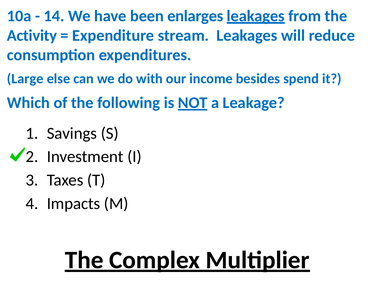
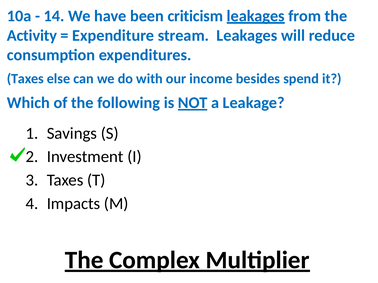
enlarges: enlarges -> criticism
Large at (25, 79): Large -> Taxes
